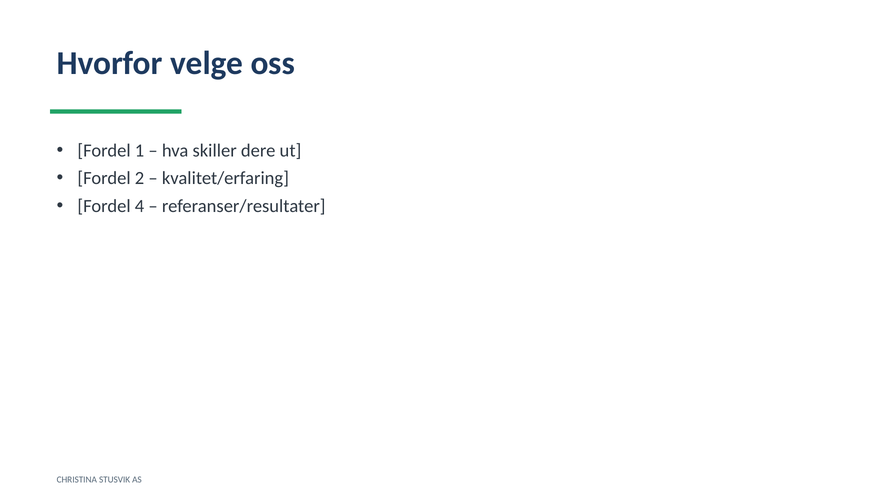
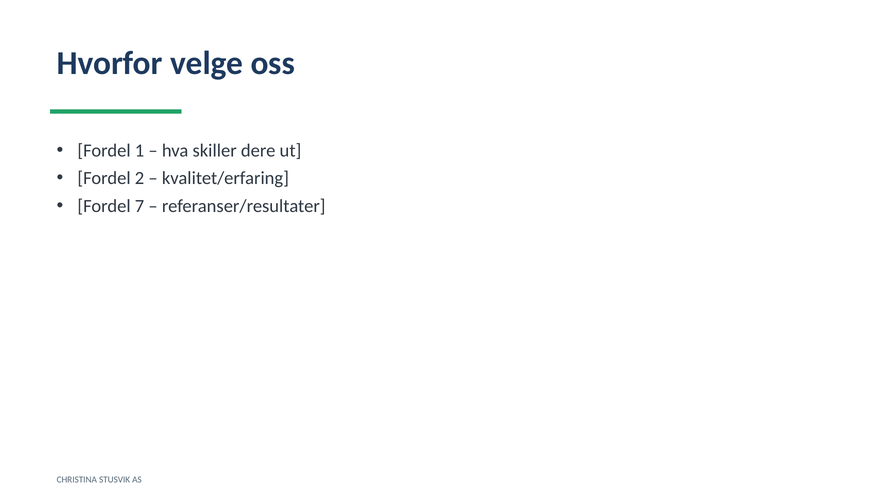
4: 4 -> 7
